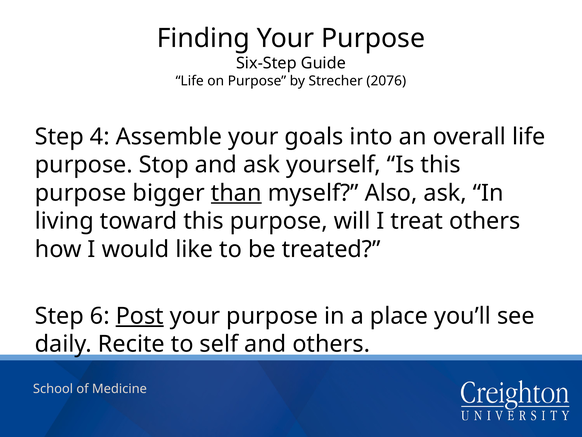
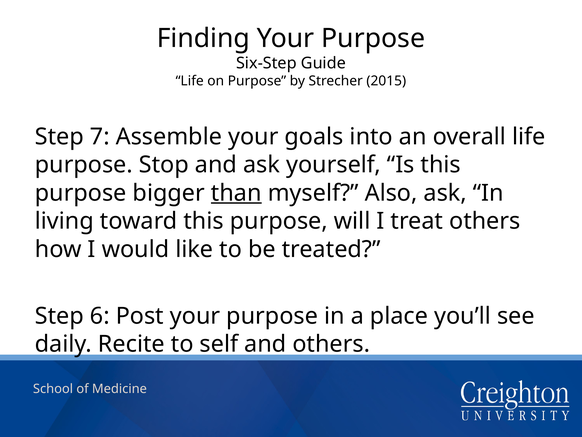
2076: 2076 -> 2015
4: 4 -> 7
Post underline: present -> none
